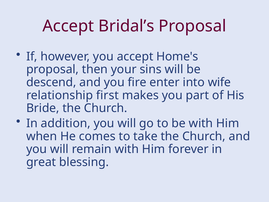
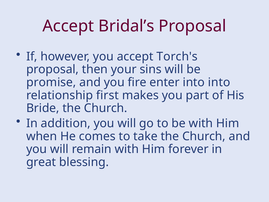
Home's: Home's -> Torch's
descend: descend -> promise
into wife: wife -> into
